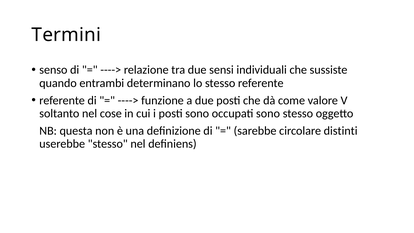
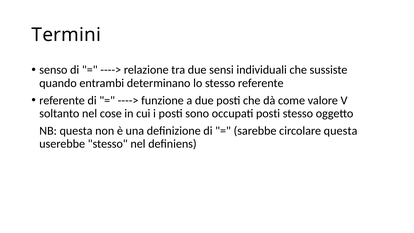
occupati sono: sono -> posti
circolare distinti: distinti -> questa
